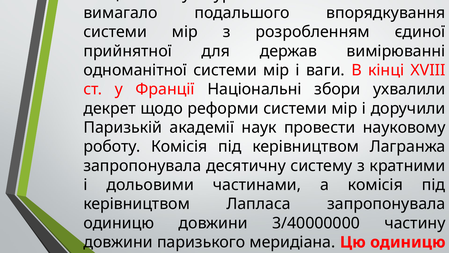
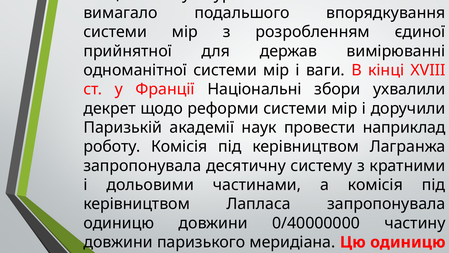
науковому: науковому -> наприклад
3/40000000: 3/40000000 -> 0/40000000
